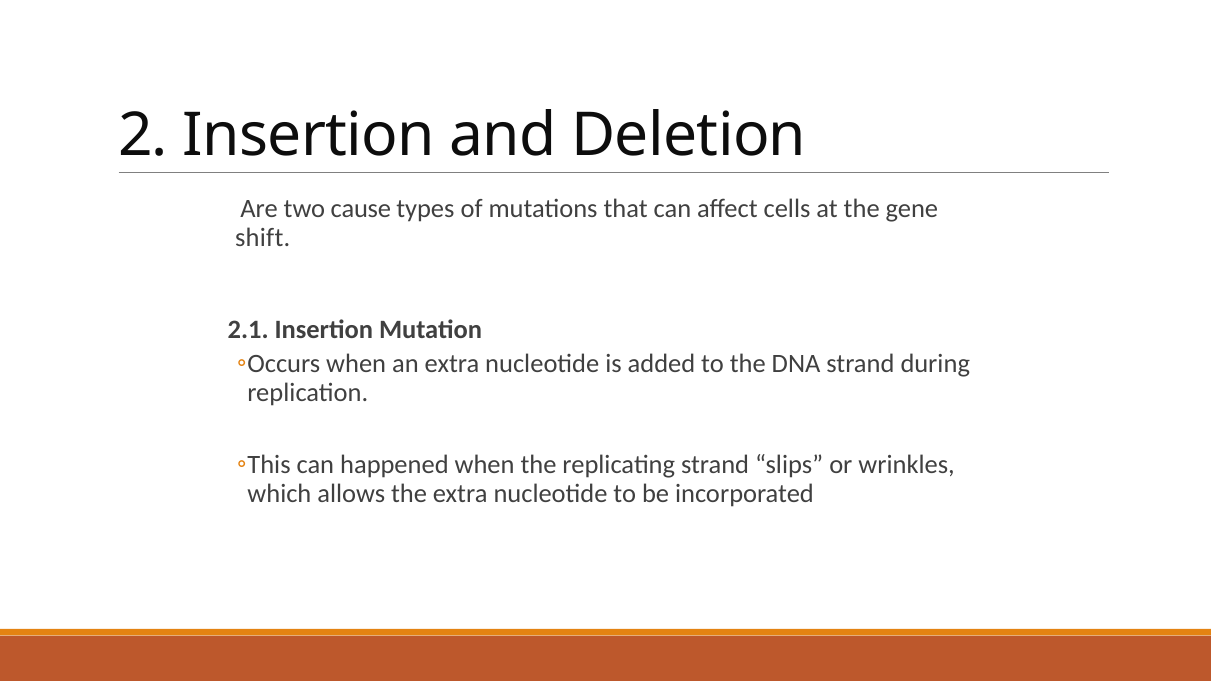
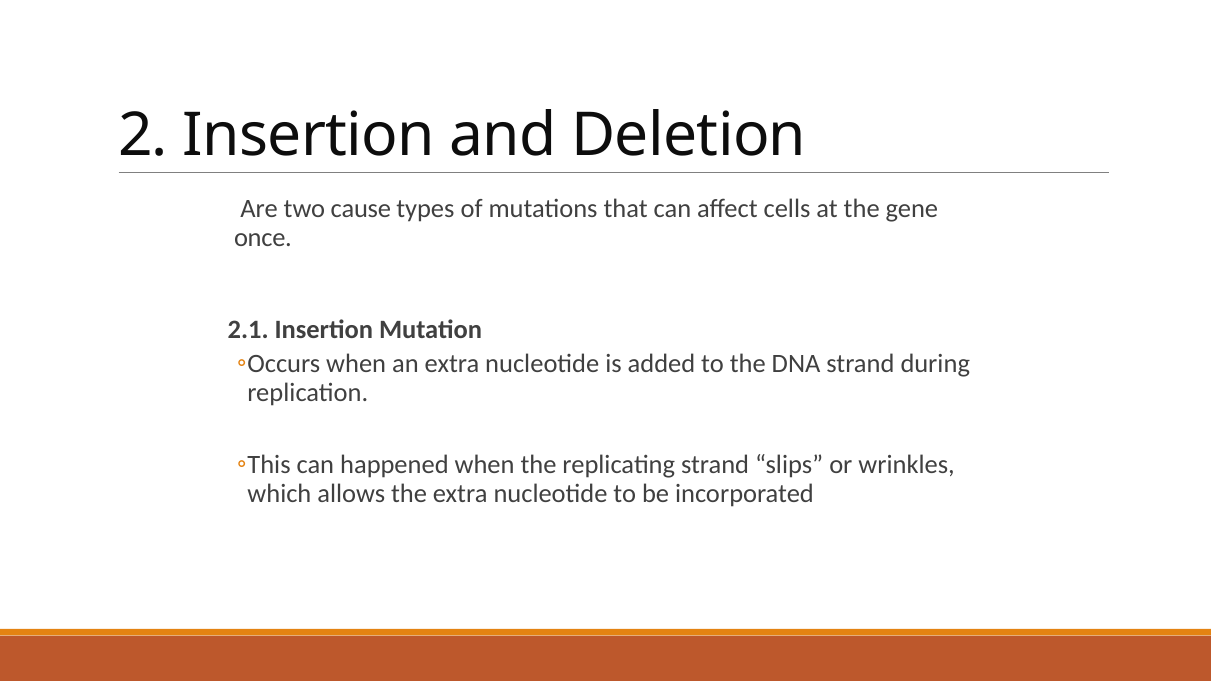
shift: shift -> once
